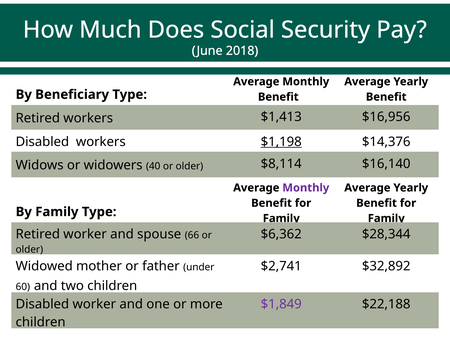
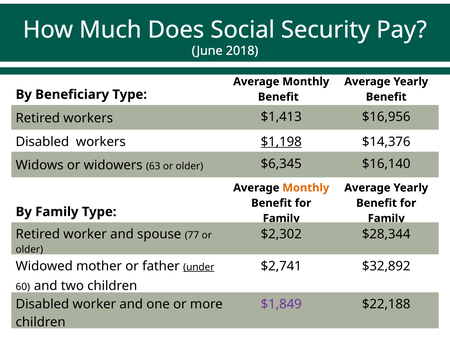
40: 40 -> 63
$8,114: $8,114 -> $6,345
Monthly at (306, 188) colour: purple -> orange
66: 66 -> 77
$6,362: $6,362 -> $2,302
under underline: none -> present
